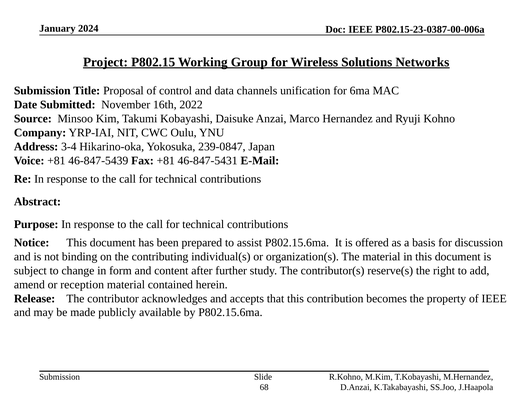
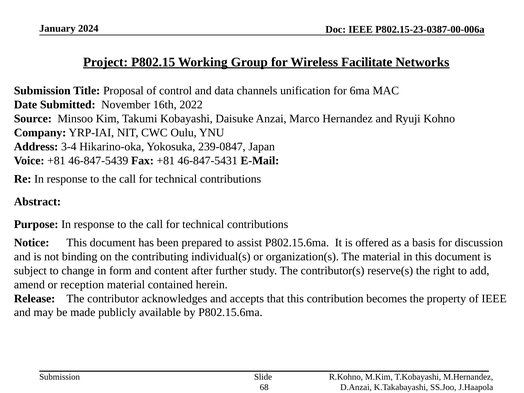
Solutions: Solutions -> Facilitate
